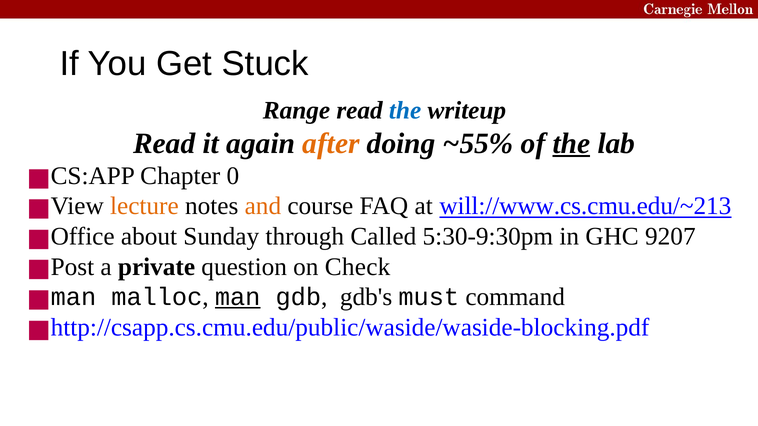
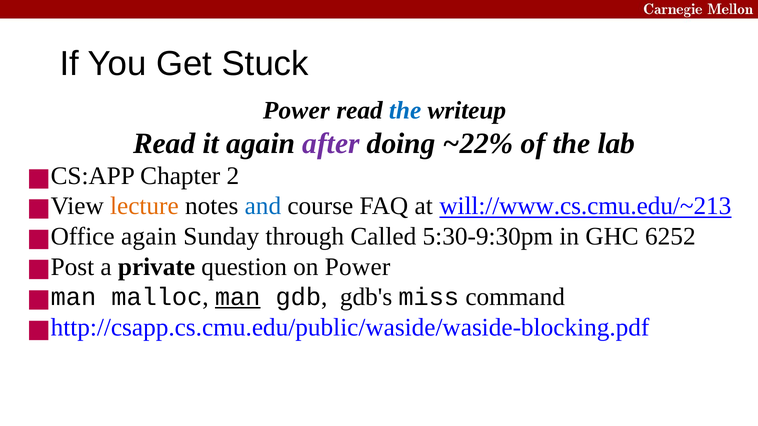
Range at (296, 110): Range -> Power
after colour: orange -> purple
~55%: ~55% -> ~22%
the at (571, 143) underline: present -> none
0: 0 -> 2
and colour: orange -> blue
about at (149, 237): about -> again
9207: 9207 -> 6252
on Check: Check -> Power
must: must -> miss
